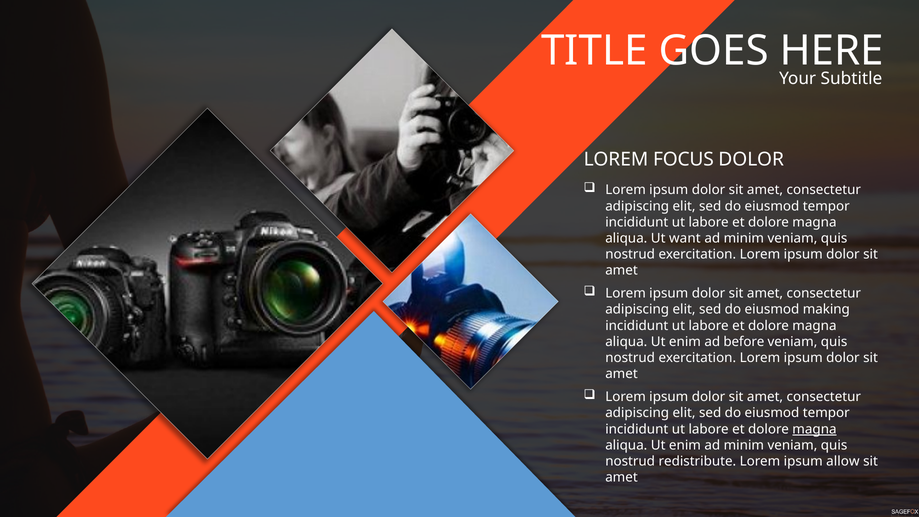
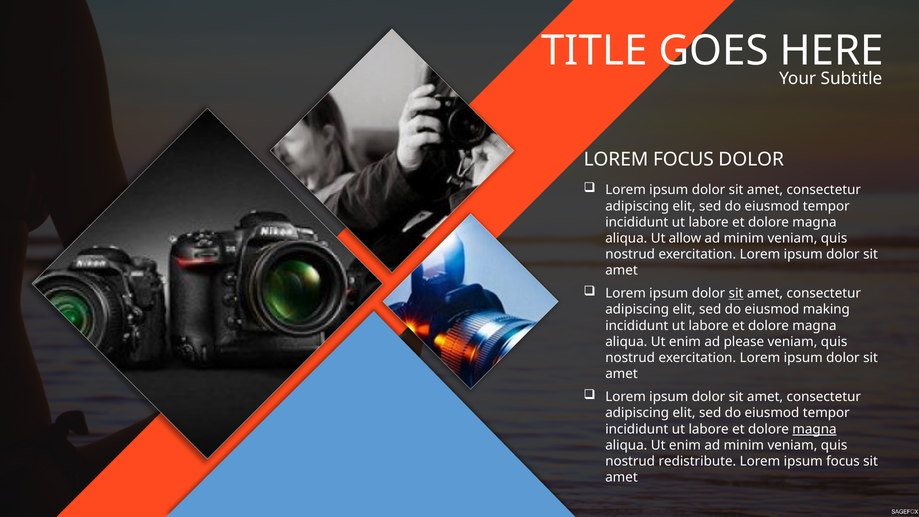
want: want -> allow
sit at (736, 293) underline: none -> present
before: before -> please
ipsum allow: allow -> focus
